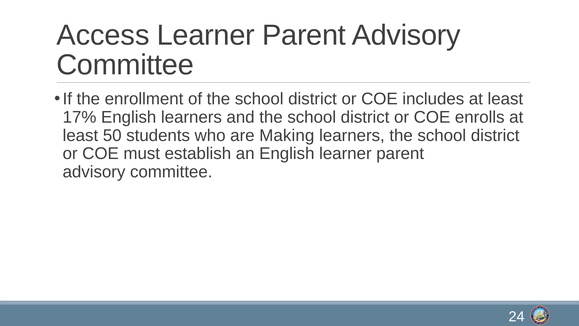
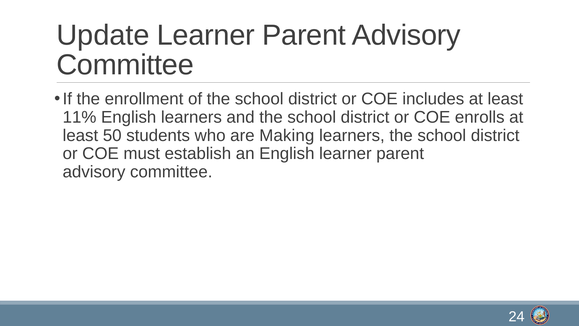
Access: Access -> Update
17%: 17% -> 11%
